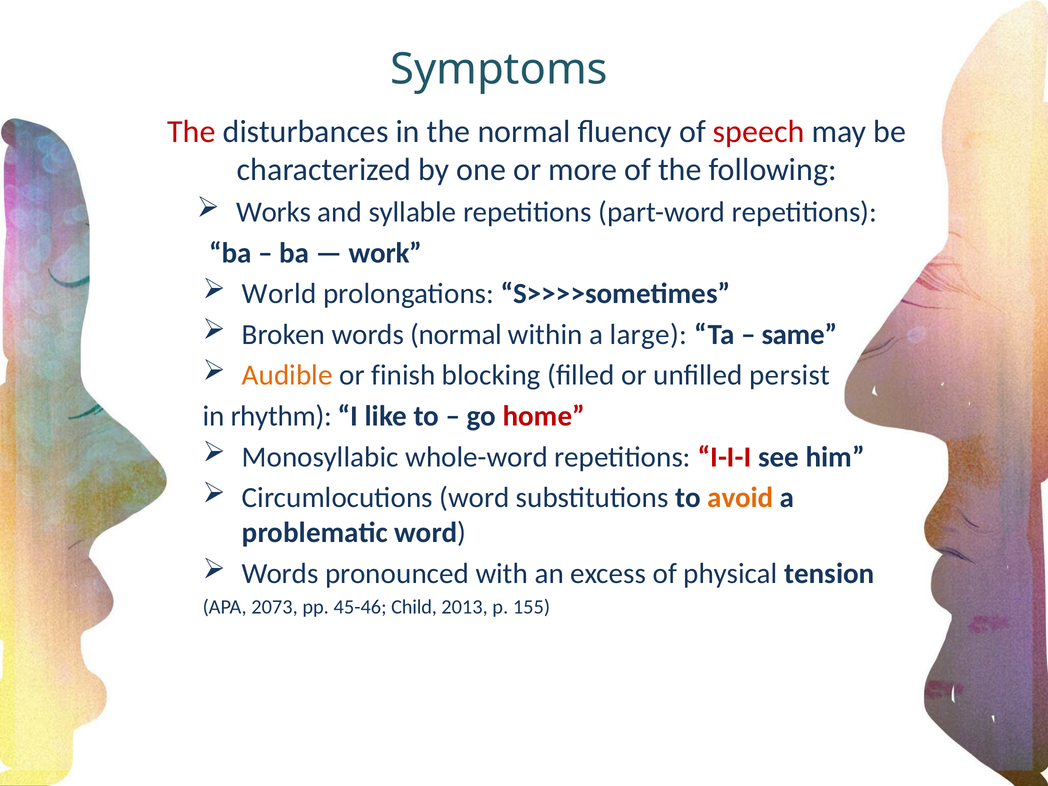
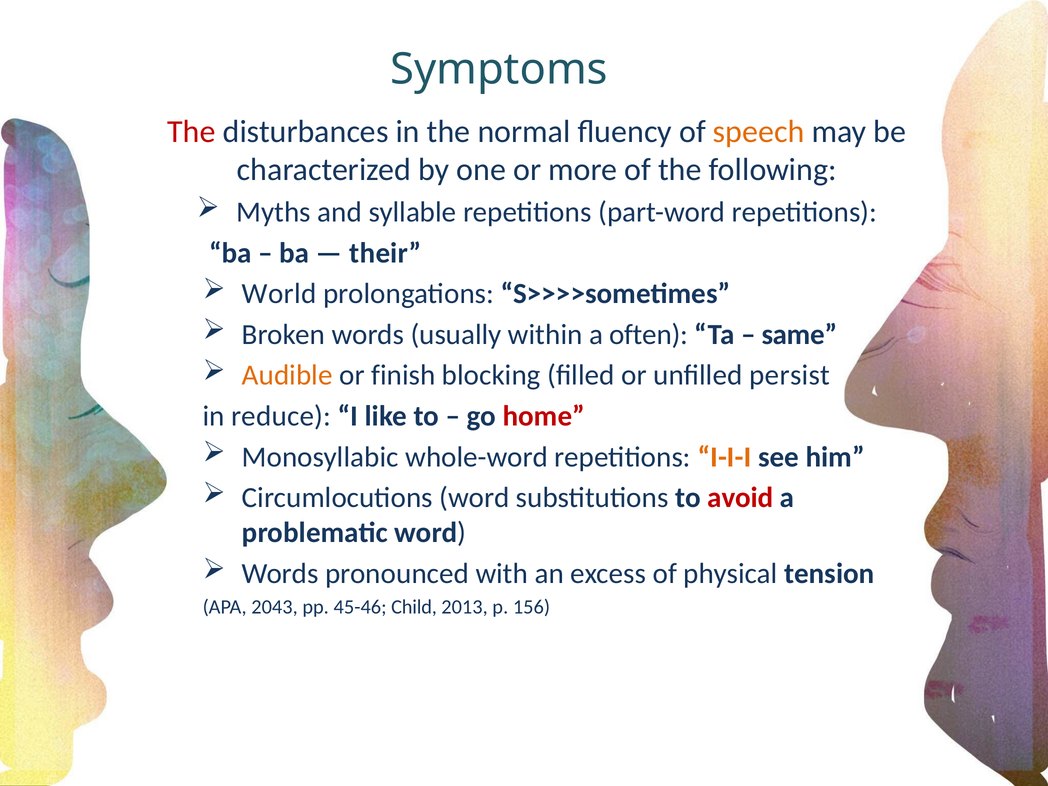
speech colour: red -> orange
Works: Works -> Myths
work: work -> their
words normal: normal -> usually
large: large -> often
rhythm: rhythm -> reduce
I-I-I colour: red -> orange
avoid colour: orange -> red
2073: 2073 -> 2043
155: 155 -> 156
